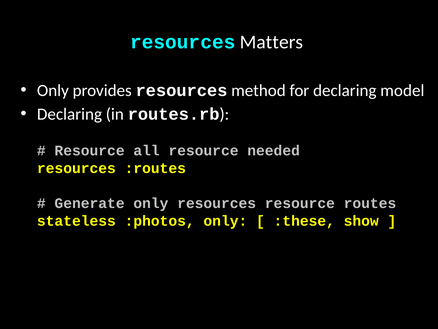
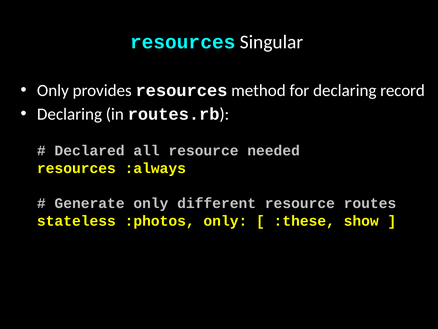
Matters: Matters -> Singular
model: model -> record
Resource at (90, 150): Resource -> Declared
:routes: :routes -> :always
only resources: resources -> different
